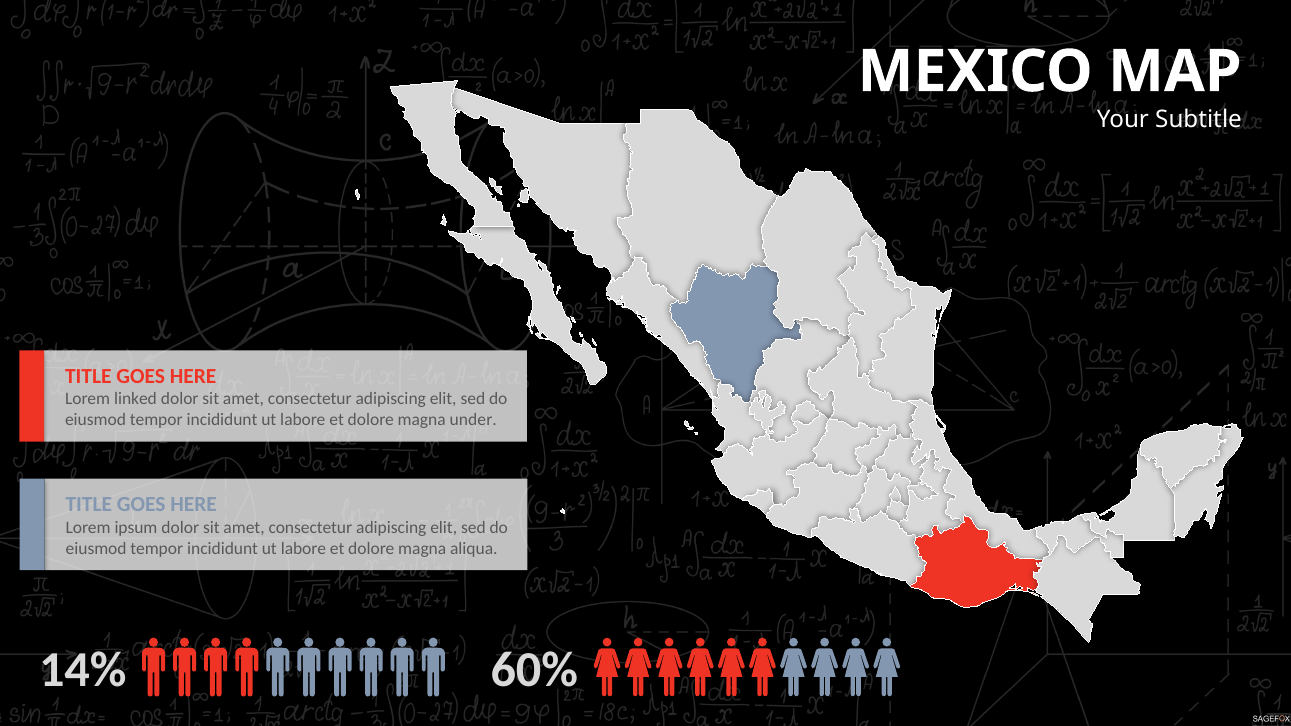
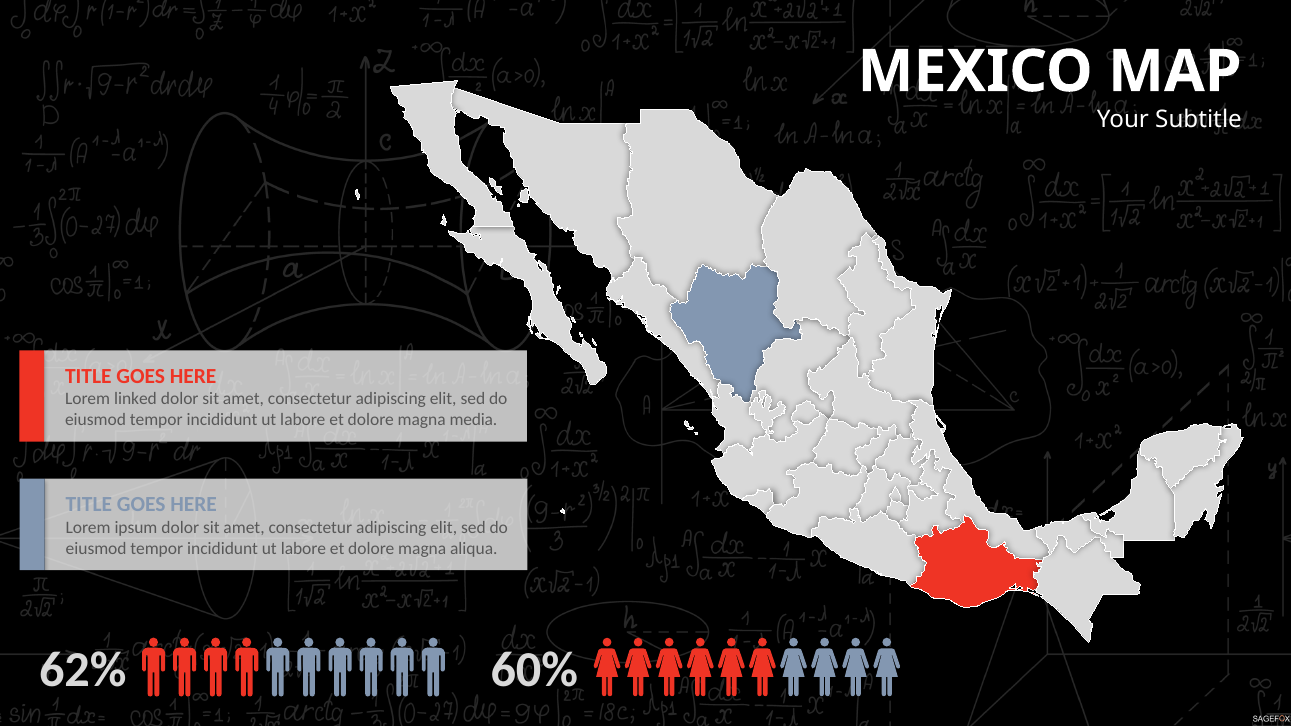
under: under -> media
14%: 14% -> 62%
